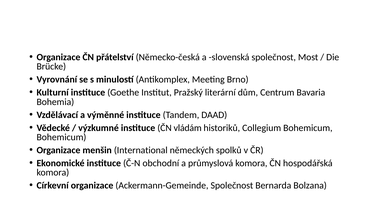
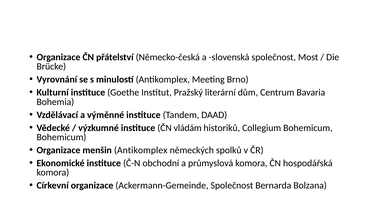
menšin International: International -> Antikomplex
